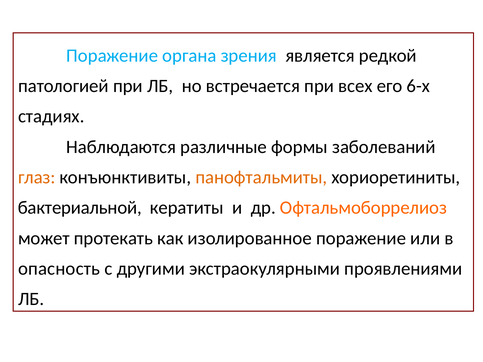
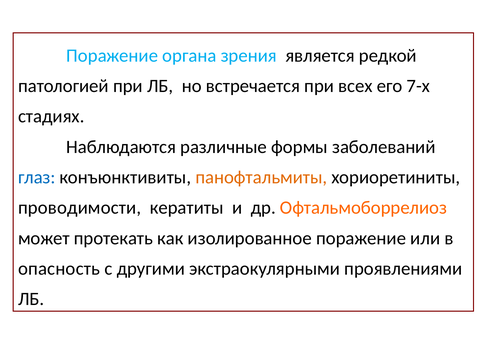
6-х: 6-х -> 7-х
глаз colour: orange -> blue
бактериальной: бактериальной -> проводимости
